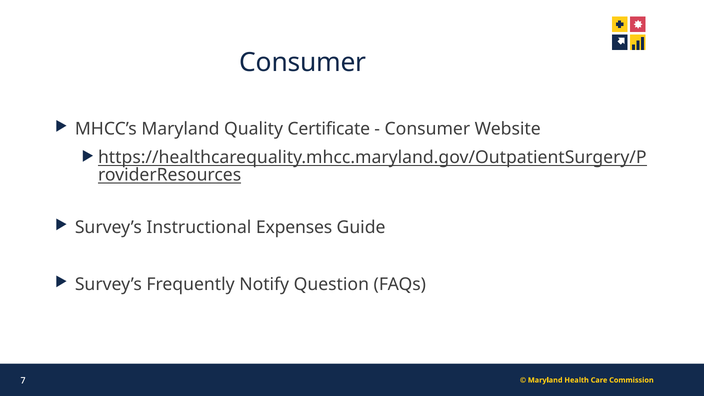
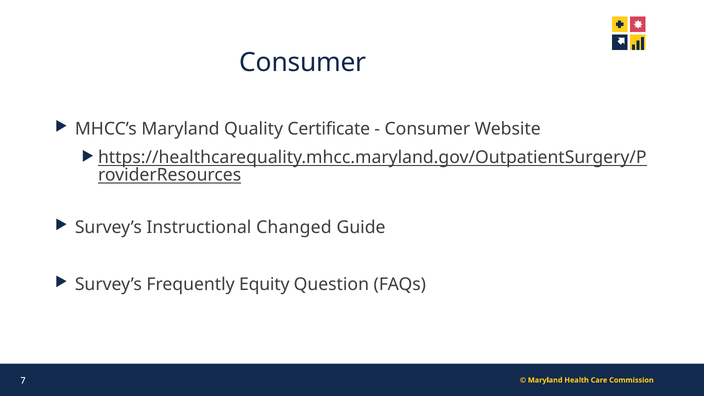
Expenses: Expenses -> Changed
Notify: Notify -> Equity
